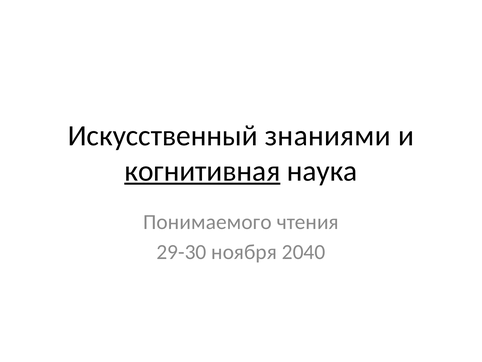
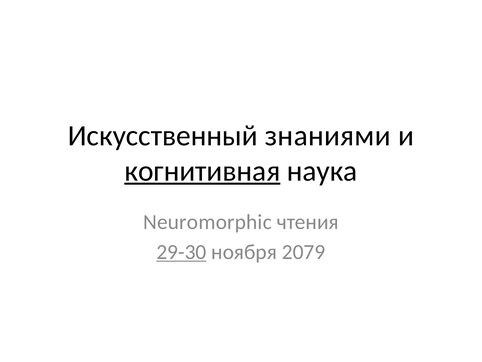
Понимаемого: Понимаемого -> Neuromorphic
29-30 underline: none -> present
2040: 2040 -> 2079
